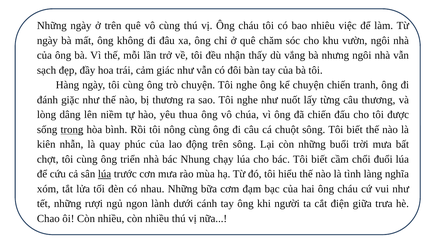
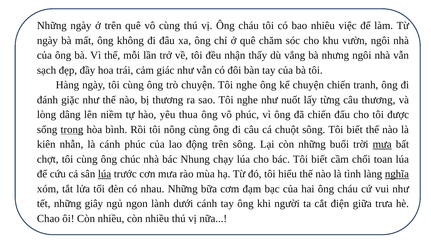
vô chúa: chúa -> phúc
là quay: quay -> cánh
mưa at (382, 145) underline: none -> present
triển: triển -> chúc
đuổi: đuổi -> toan
nghĩa underline: none -> present
rượi: rượi -> giây
